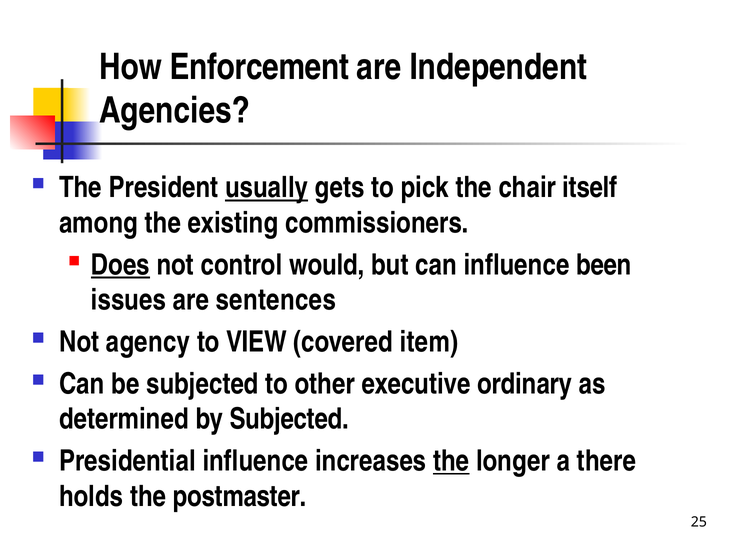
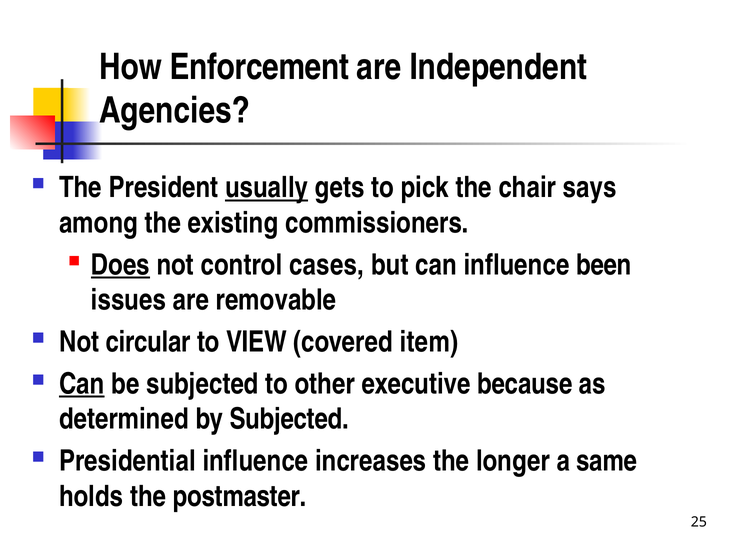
itself: itself -> says
would: would -> cases
sentences: sentences -> removable
agency: agency -> circular
Can at (82, 384) underline: none -> present
ordinary: ordinary -> because
the at (451, 461) underline: present -> none
there: there -> same
